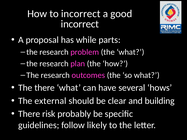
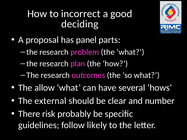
incorrect at (80, 24): incorrect -> deciding
while: while -> panel
The there: there -> allow
building: building -> number
